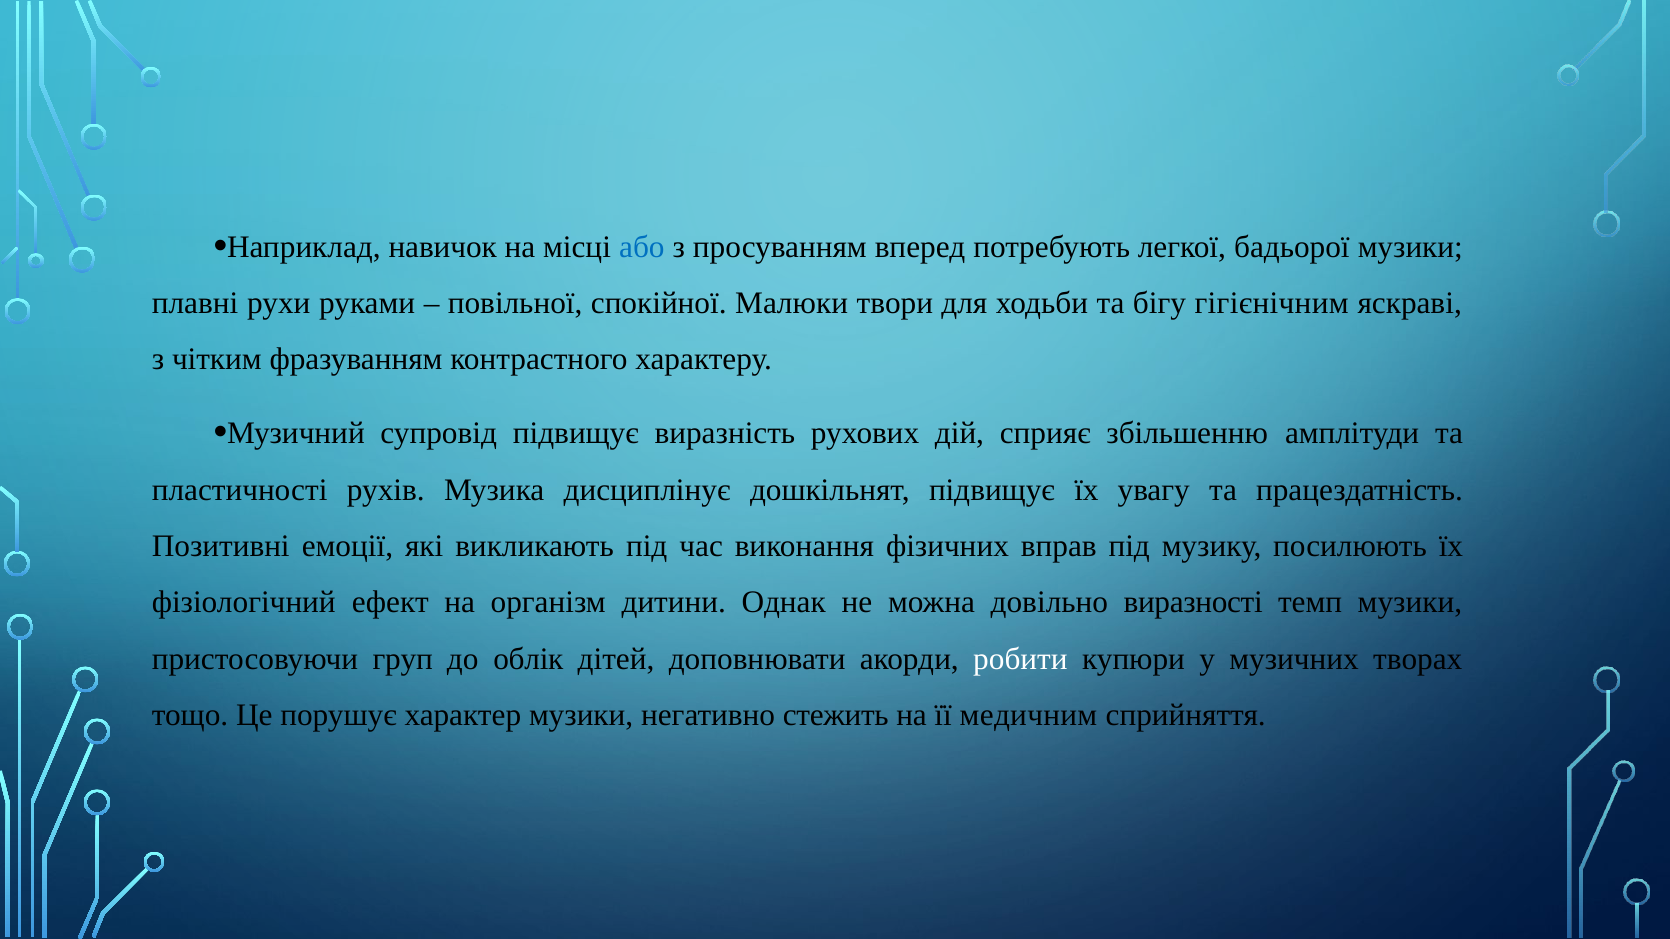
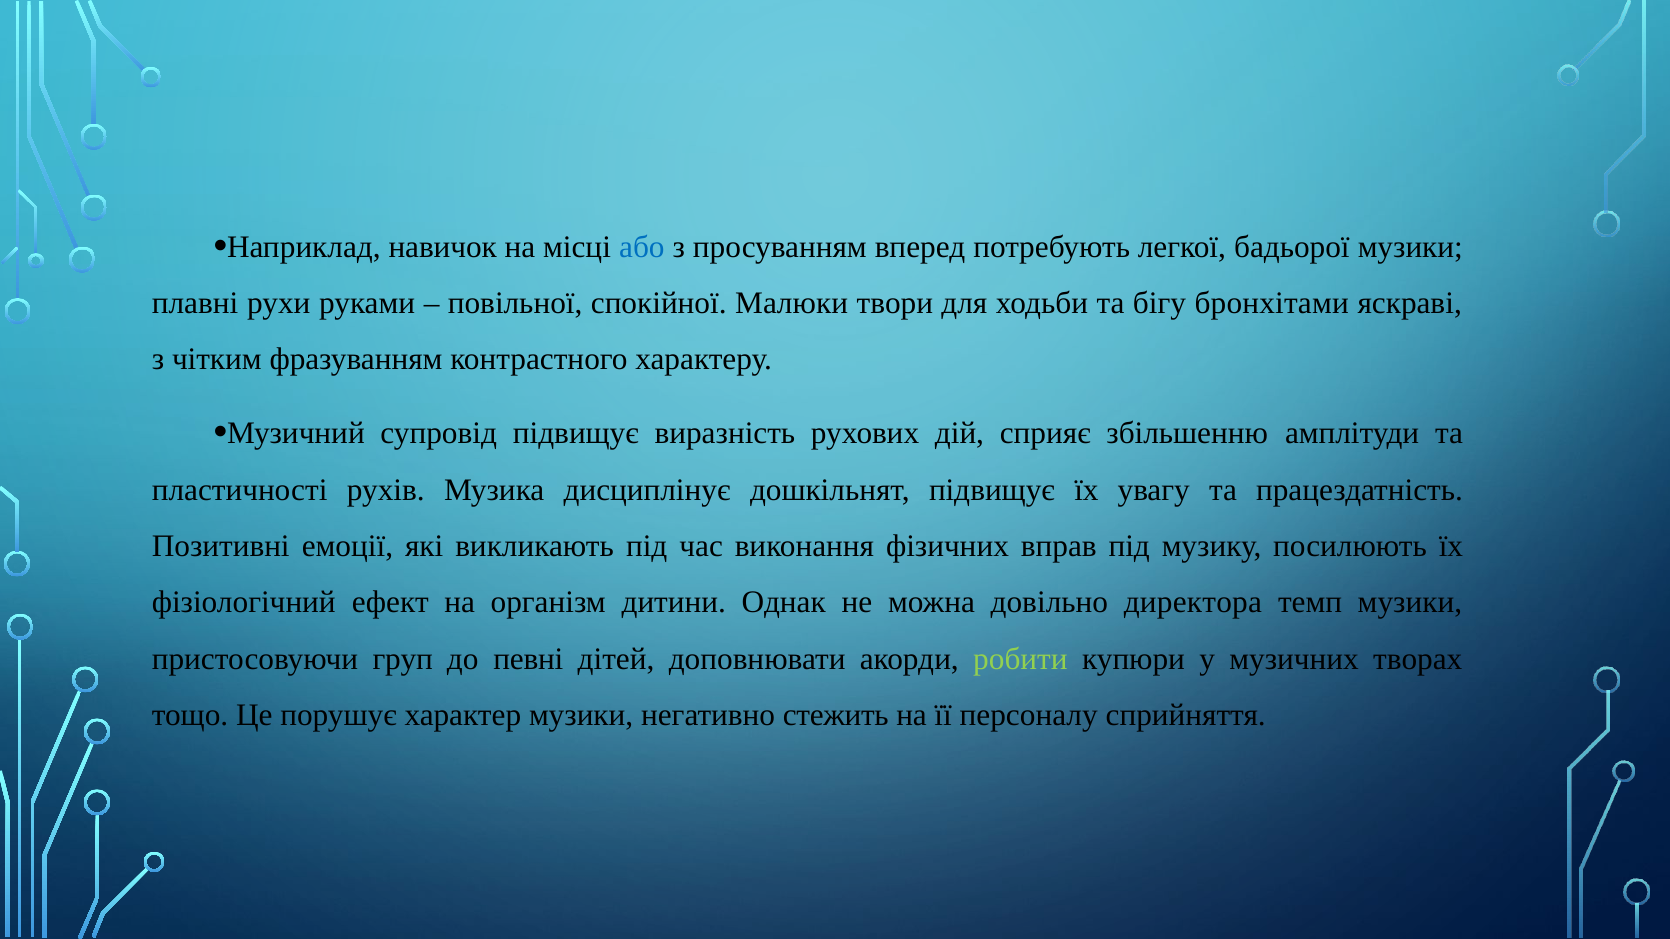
гігієнічним: гігієнічним -> бронхітами
виразності: виразності -> директора
облік: облік -> певні
робити colour: white -> light green
медичним: медичним -> персоналу
